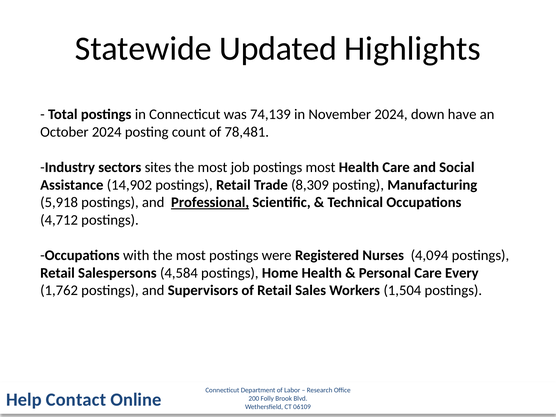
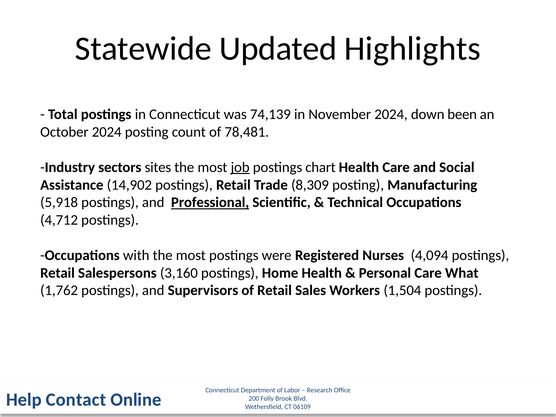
have: have -> been
job underline: none -> present
postings most: most -> chart
4,584: 4,584 -> 3,160
Every: Every -> What
